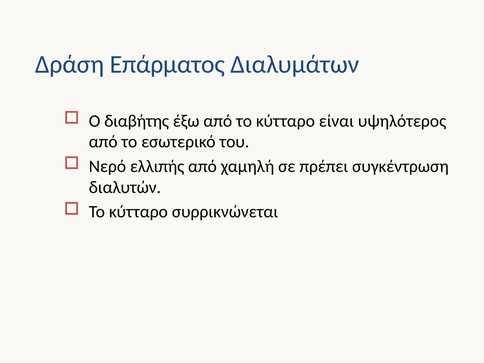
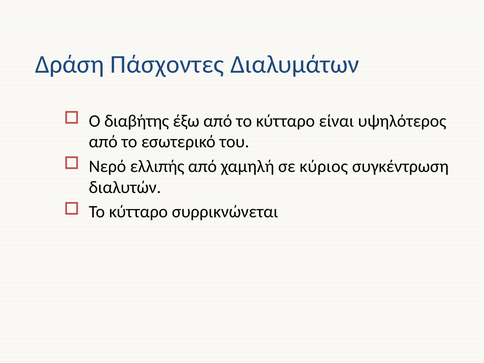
Επάρματος: Επάρματος -> Πάσχοντες
πρέπει: πρέπει -> κύριος
